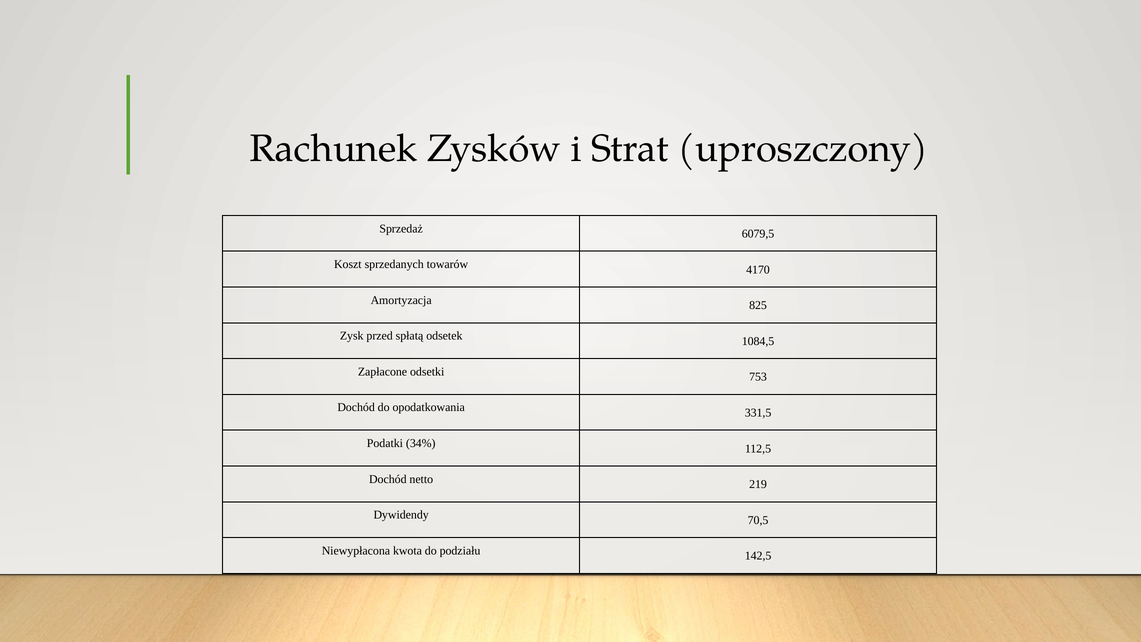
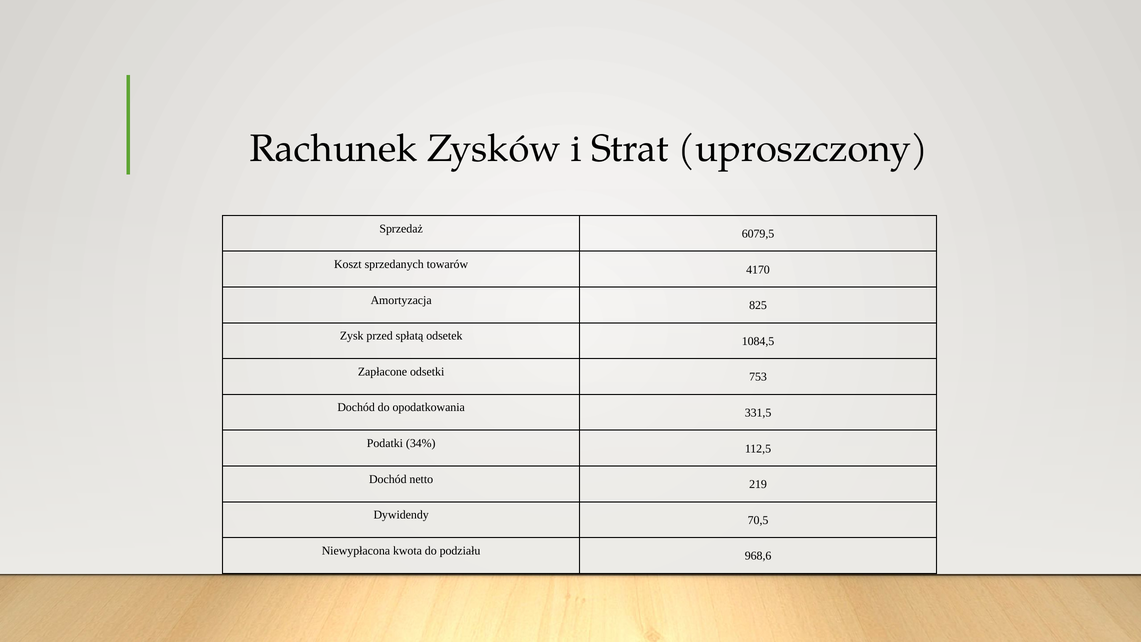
142,5: 142,5 -> 968,6
